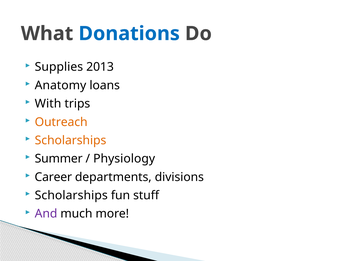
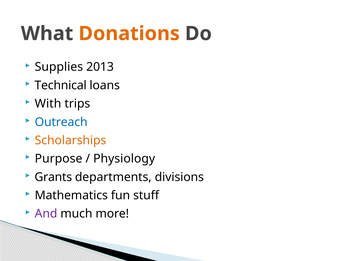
Donations colour: blue -> orange
Anatomy: Anatomy -> Technical
Outreach colour: orange -> blue
Summer: Summer -> Purpose
Career: Career -> Grants
Scholarships at (71, 195): Scholarships -> Mathematics
